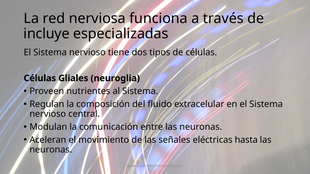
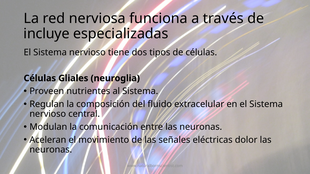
hasta: hasta -> dolor
